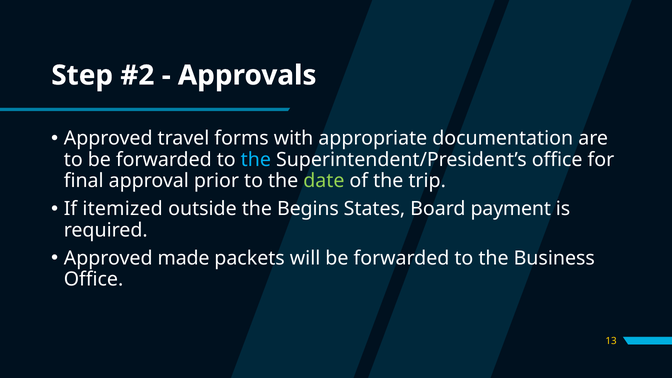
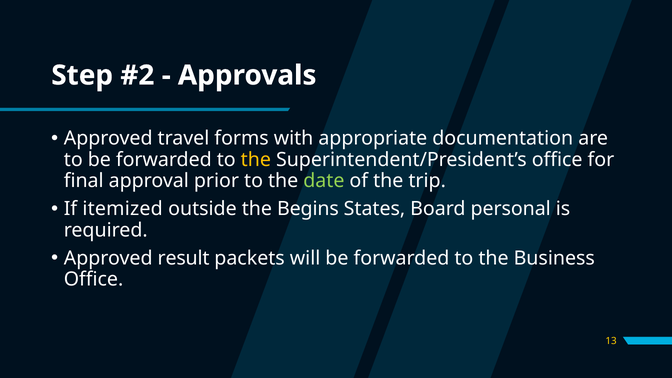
the at (256, 160) colour: light blue -> yellow
payment: payment -> personal
made: made -> result
